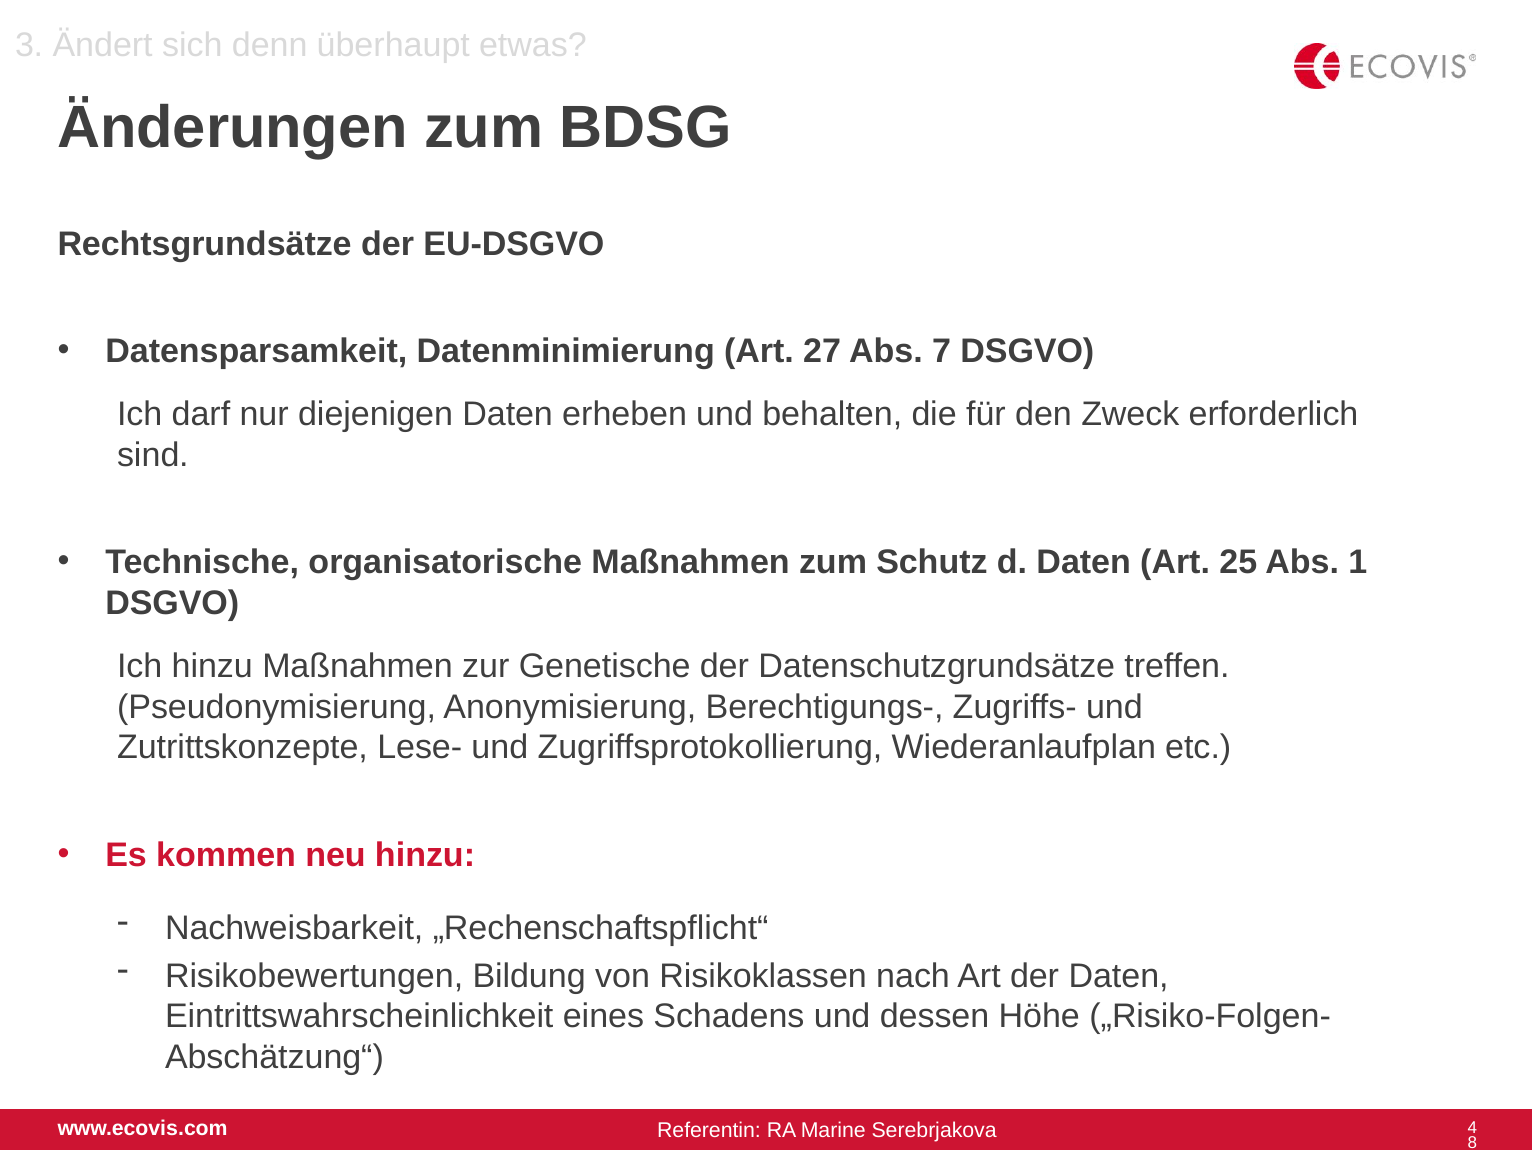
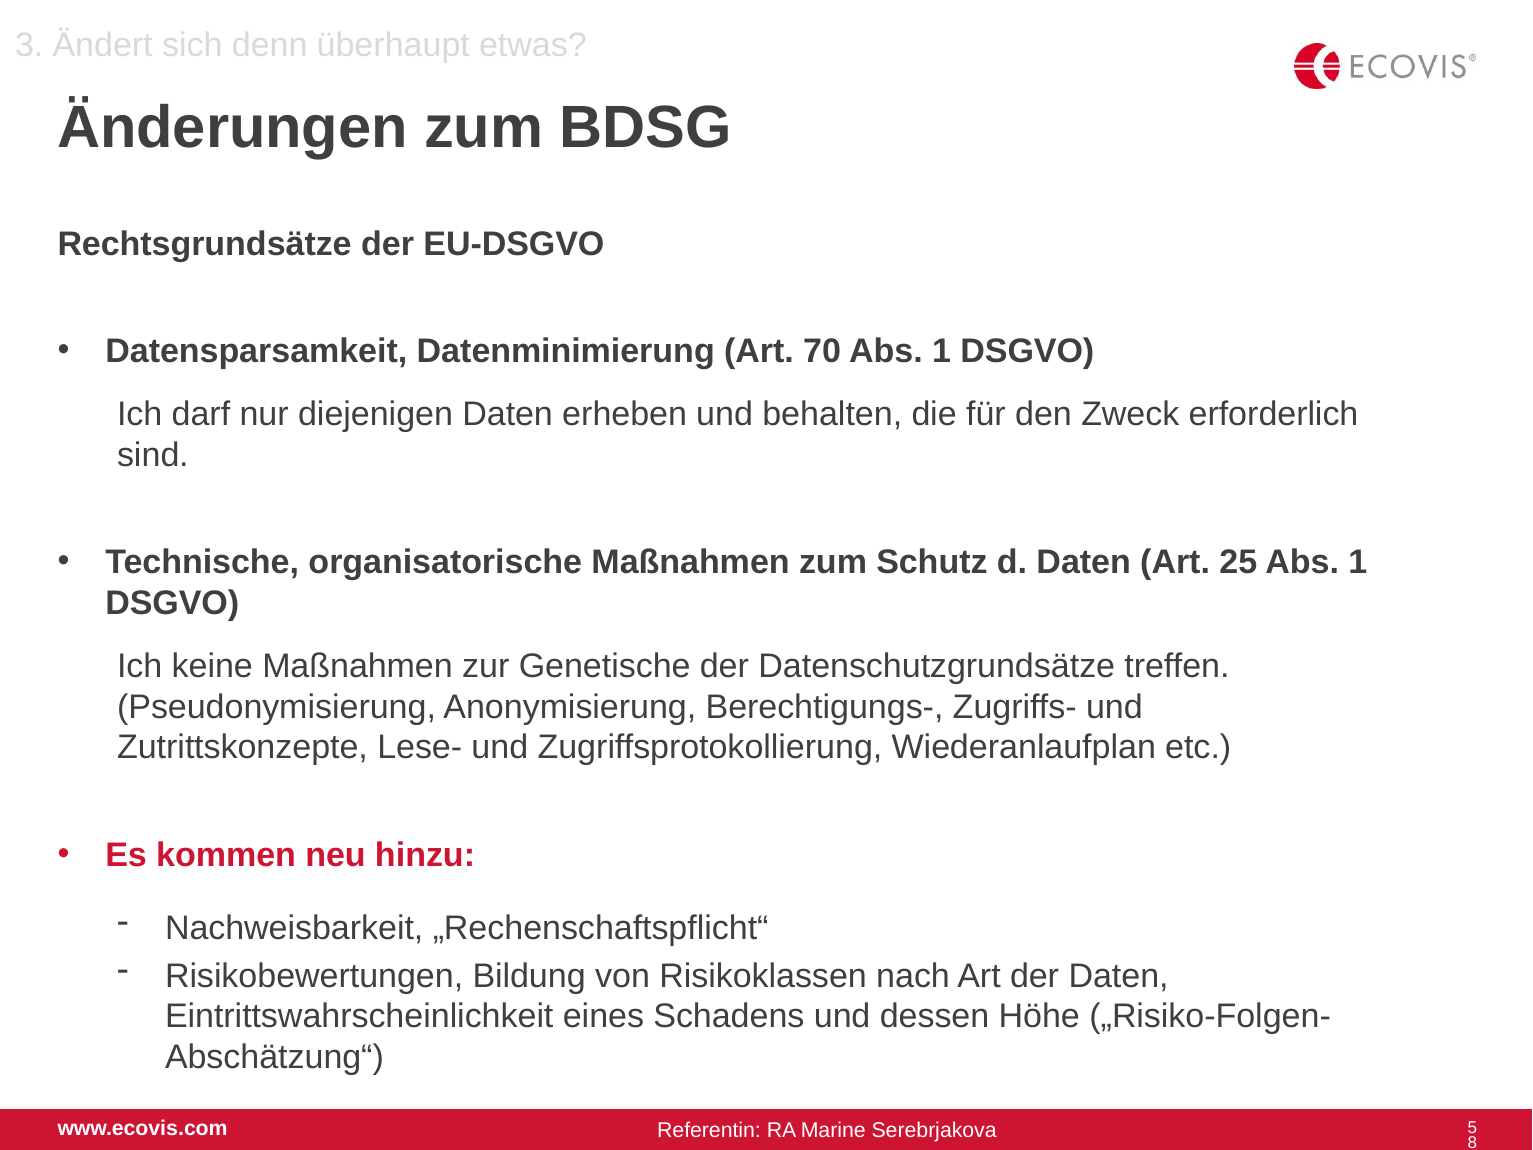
27: 27 -> 70
7 at (942, 352): 7 -> 1
Ich hinzu: hinzu -> keine
4: 4 -> 5
